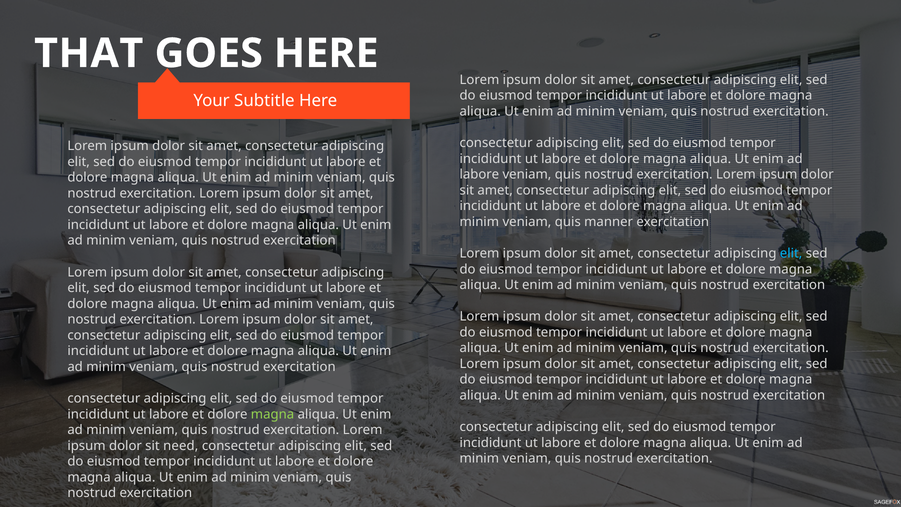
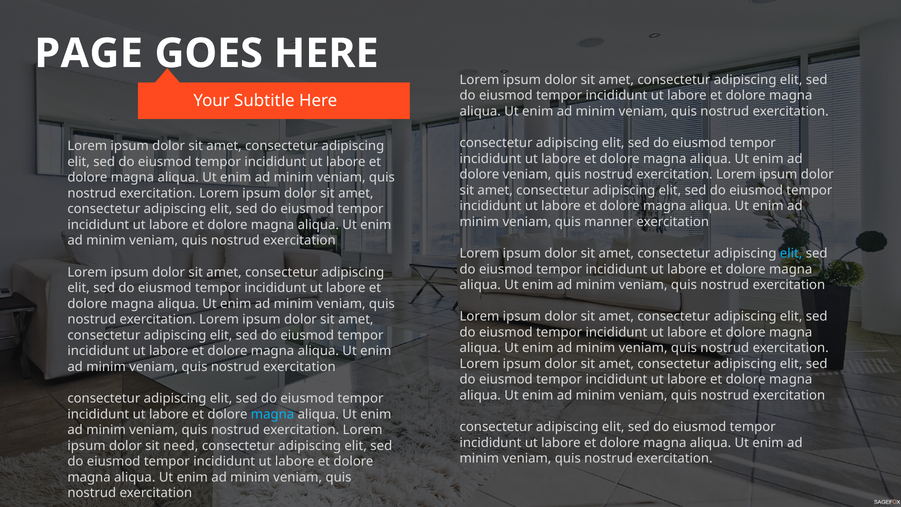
THAT: THAT -> PAGE
labore at (479, 174): labore -> dolore
magna at (273, 414) colour: light green -> light blue
